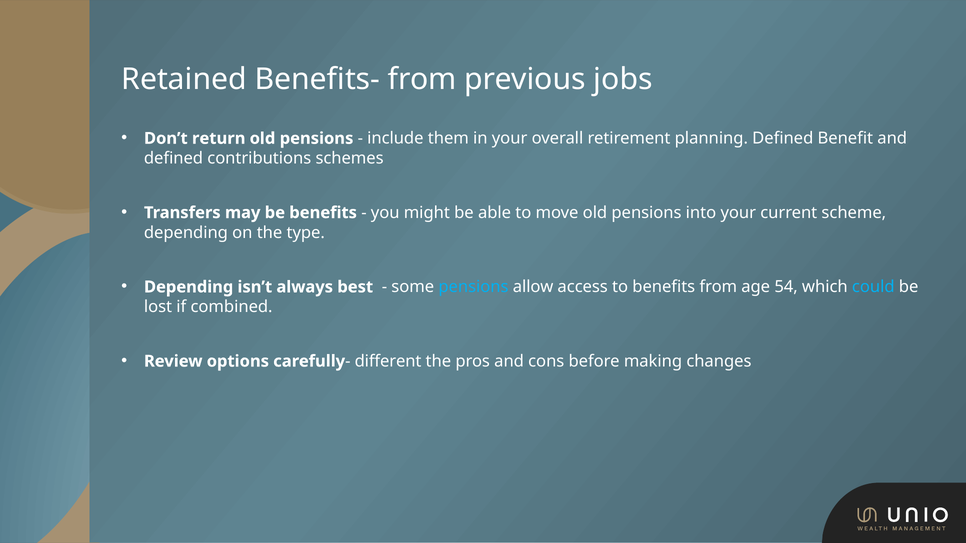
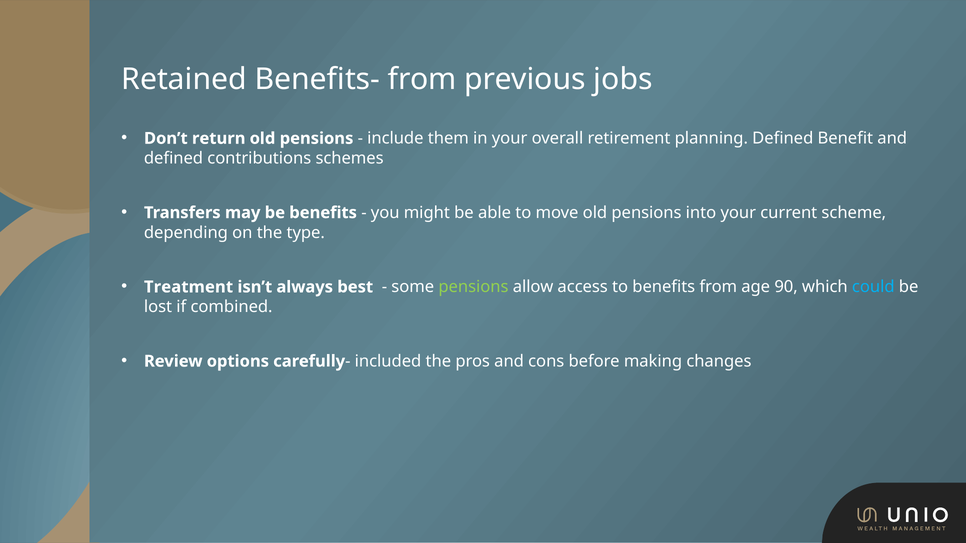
Depending at (189, 287): Depending -> Treatment
pensions at (473, 287) colour: light blue -> light green
54: 54 -> 90
different: different -> included
